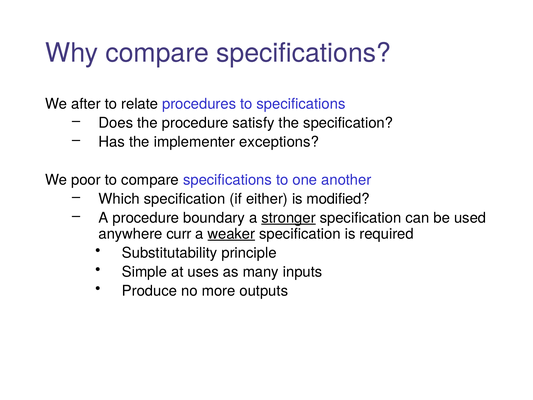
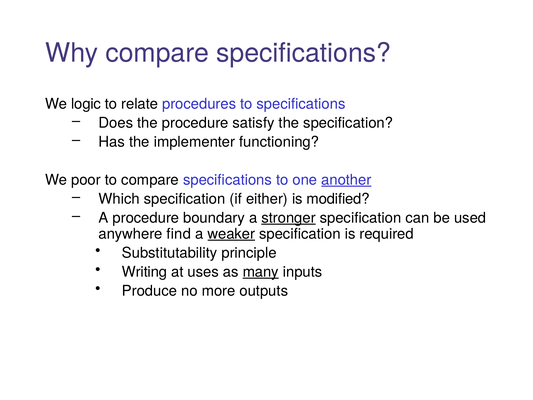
after: after -> logic
exceptions: exceptions -> functioning
another underline: none -> present
curr: curr -> find
Simple: Simple -> Writing
many underline: none -> present
